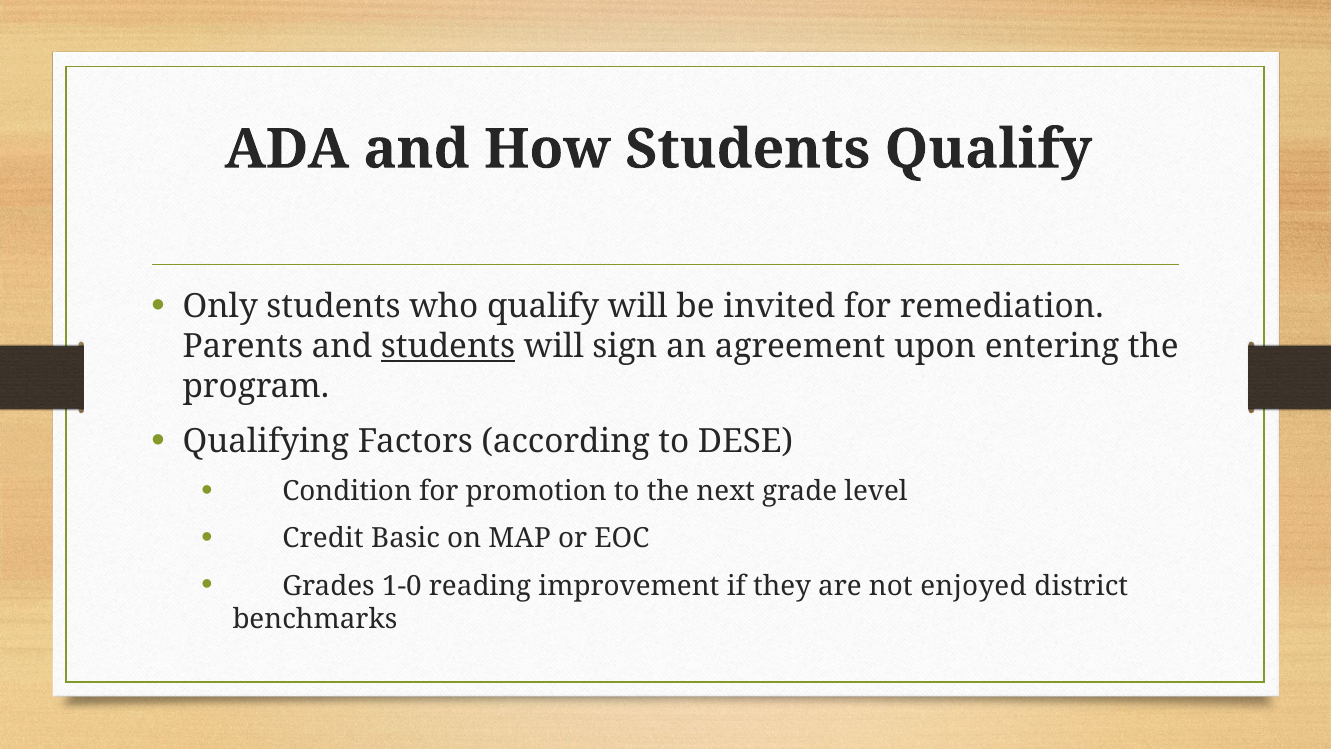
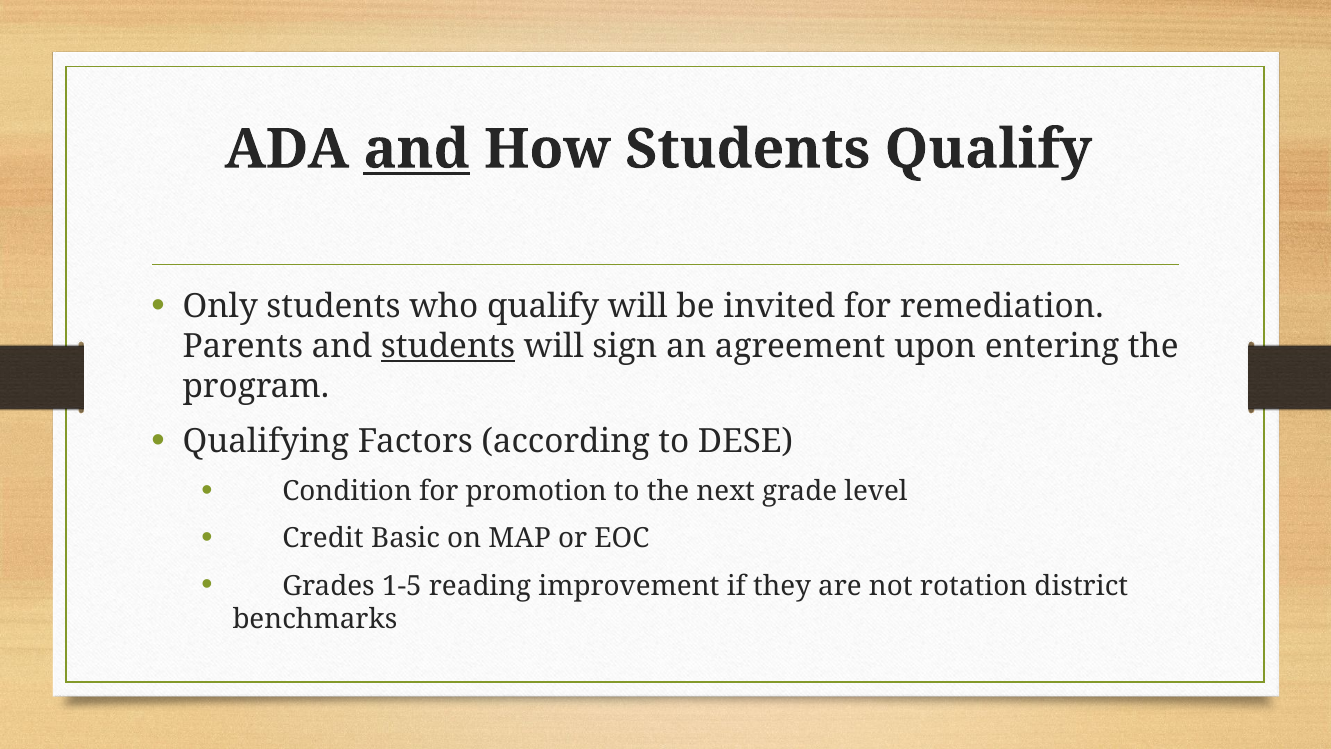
and at (417, 149) underline: none -> present
1-0: 1-0 -> 1-5
enjoyed: enjoyed -> rotation
